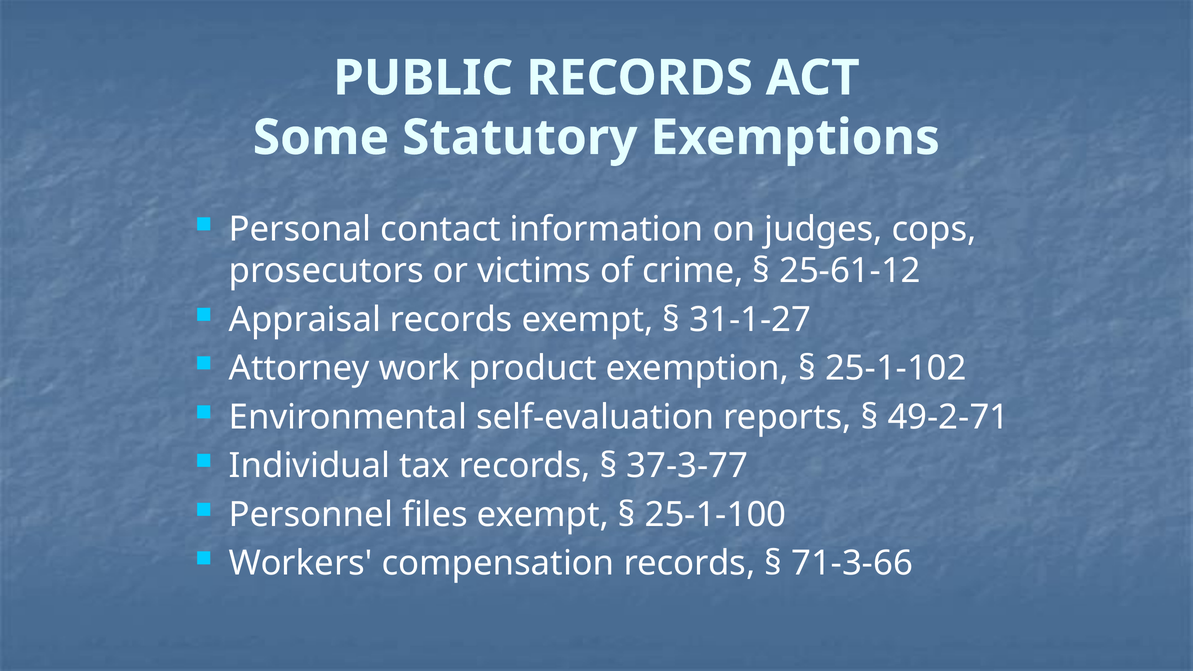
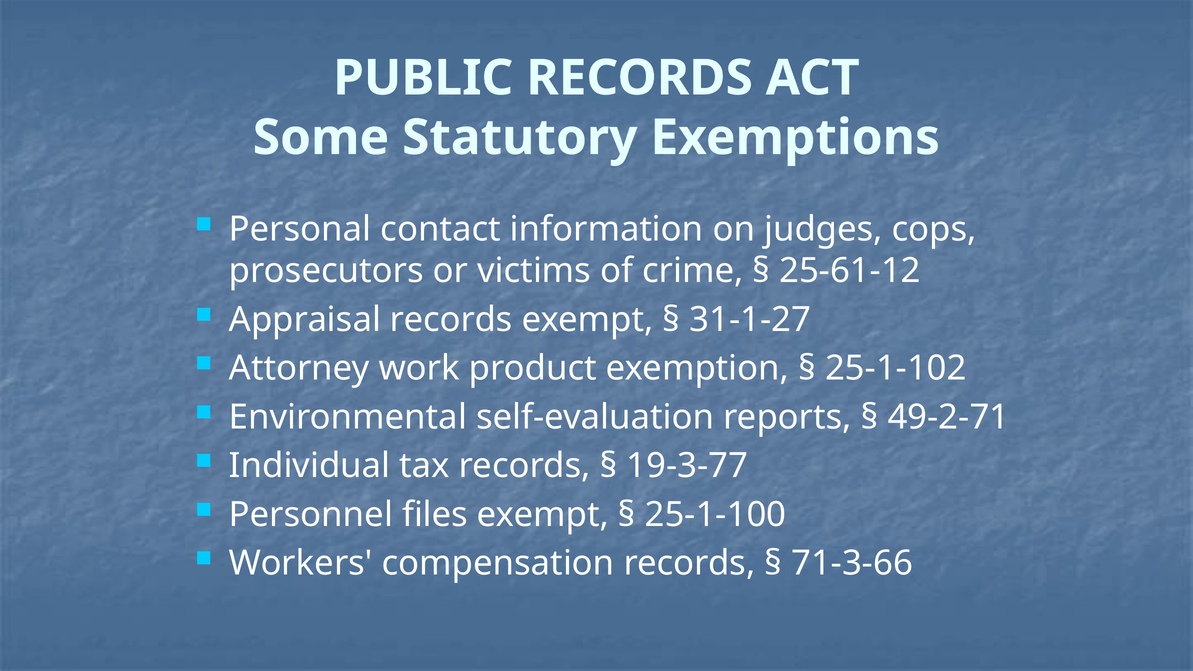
37-3-77: 37-3-77 -> 19-3-77
